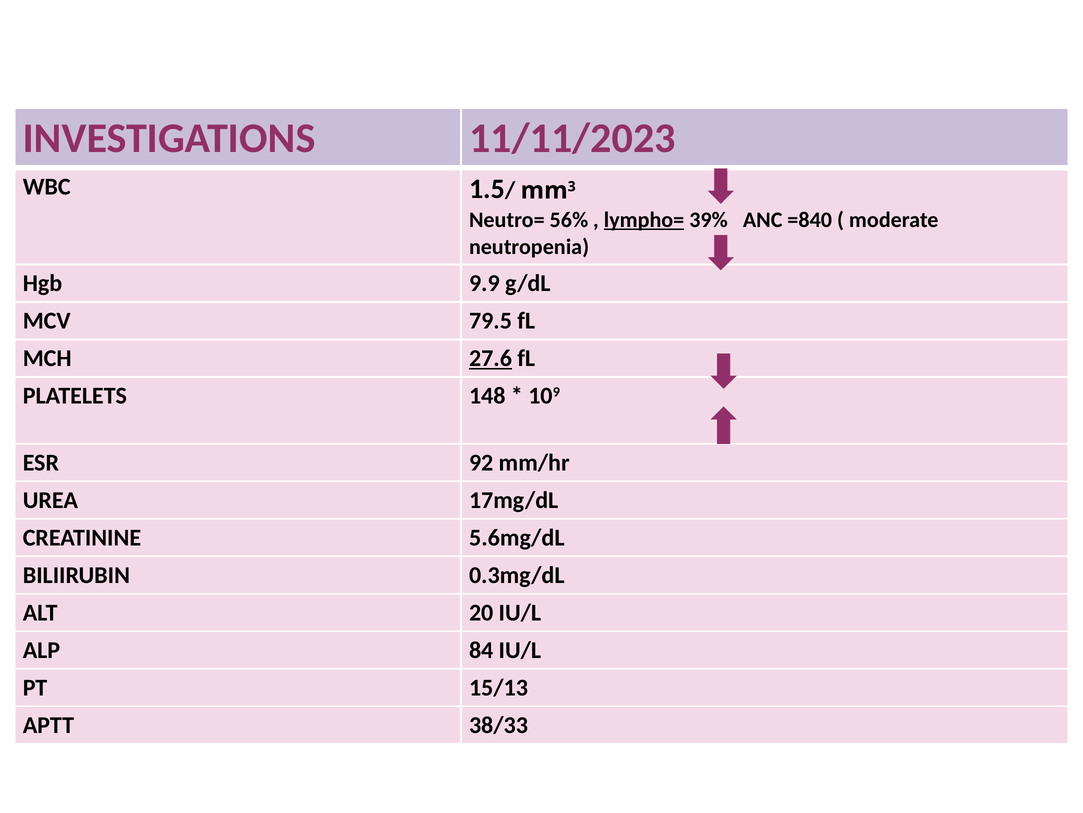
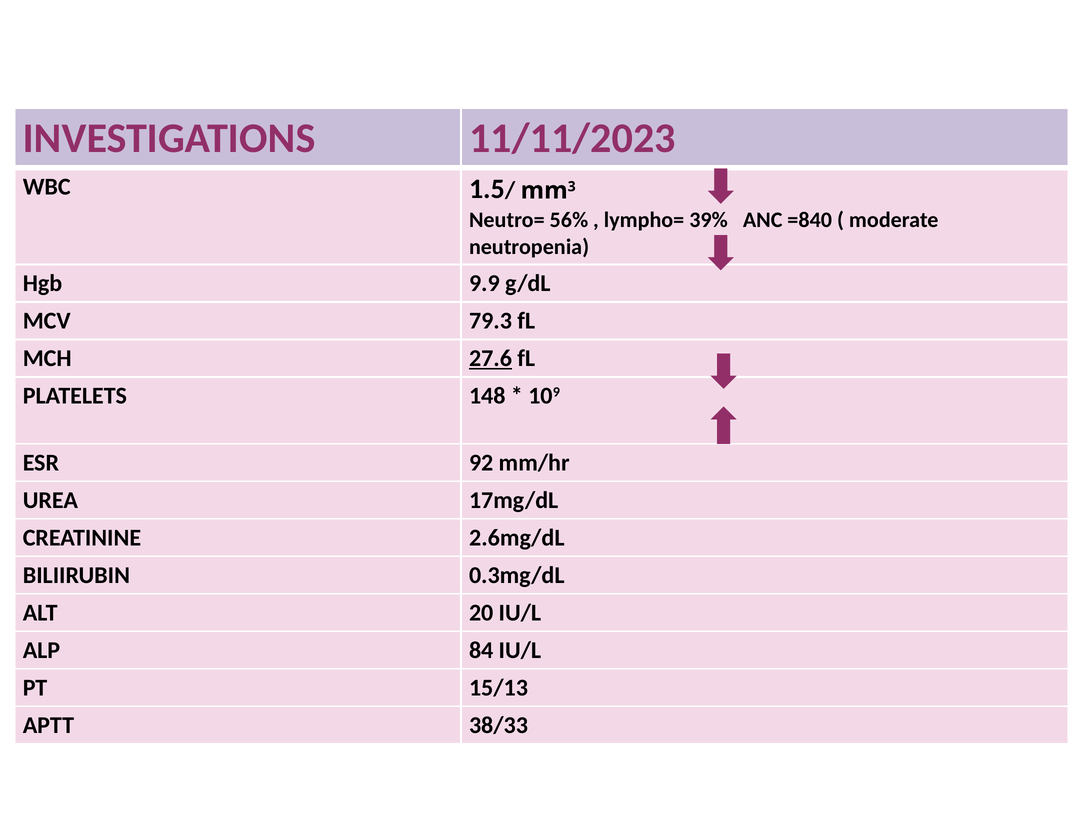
lympho= underline: present -> none
79.5: 79.5 -> 79.3
5.6mg/dL: 5.6mg/dL -> 2.6mg/dL
